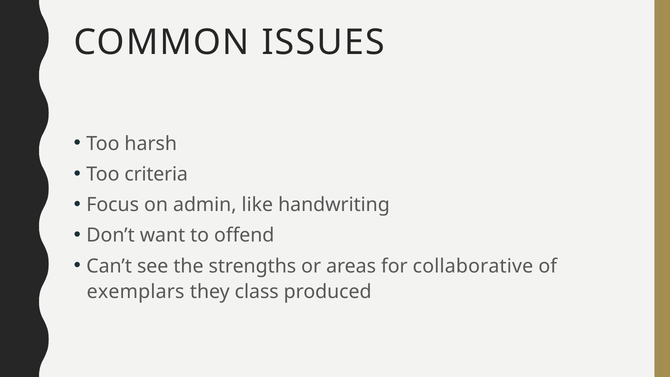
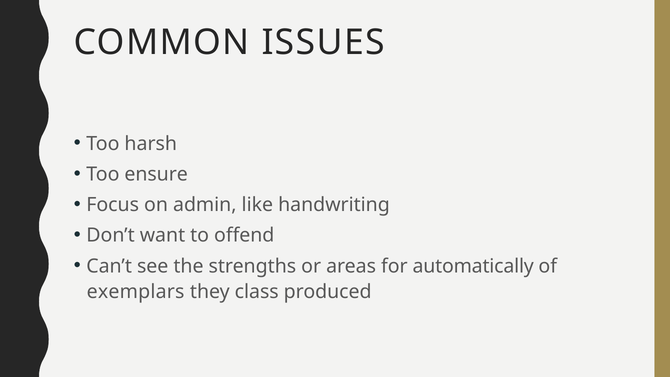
criteria: criteria -> ensure
collaborative: collaborative -> automatically
